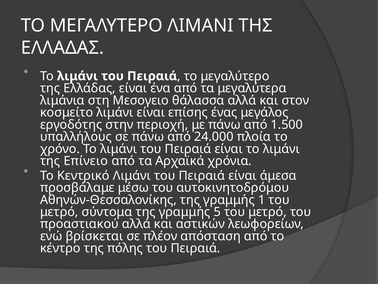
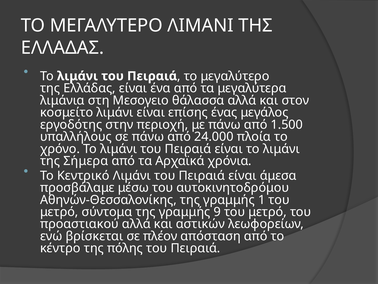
Επίνειο: Επίνειο -> Σήμερα
5: 5 -> 9
